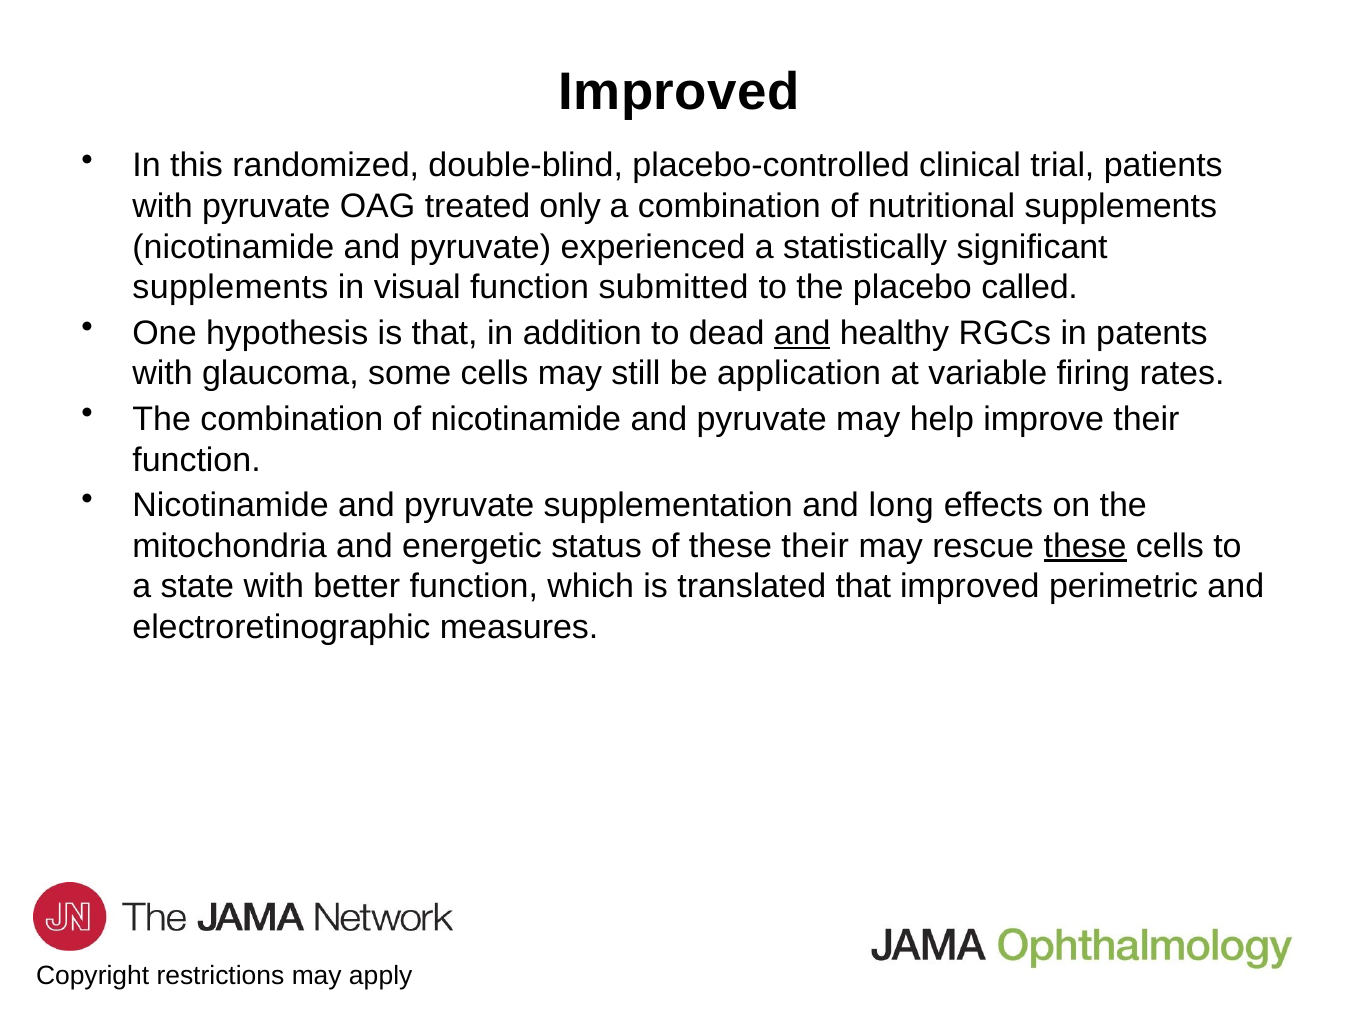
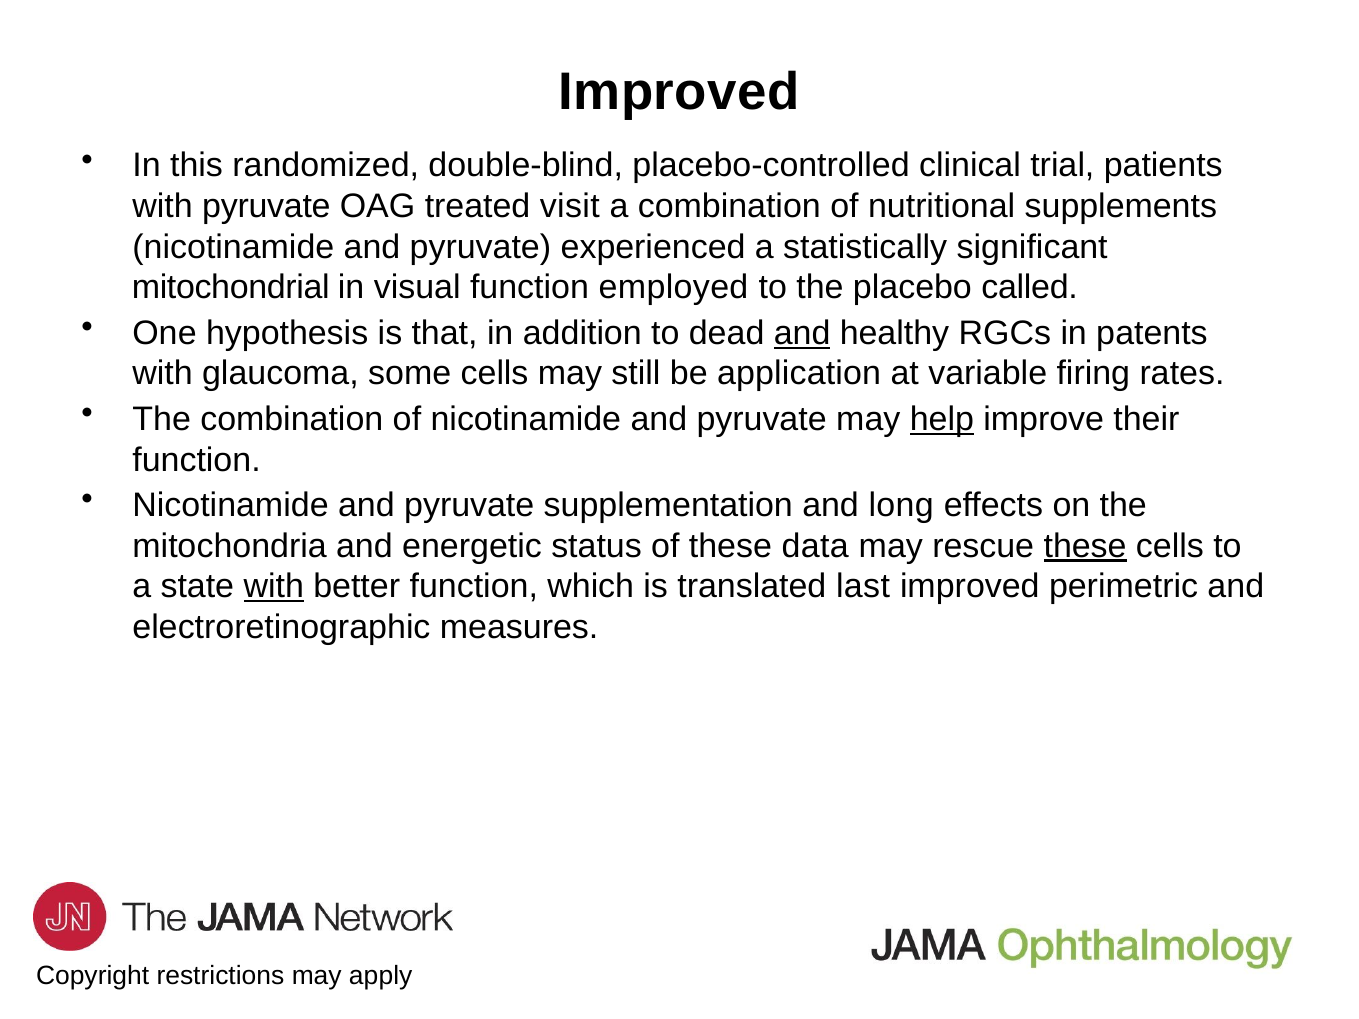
only: only -> visit
supplements at (230, 288): supplements -> mitochondrial
submitted: submitted -> employed
help underline: none -> present
these their: their -> data
with at (274, 587) underline: none -> present
translated that: that -> last
